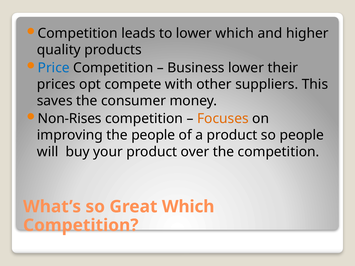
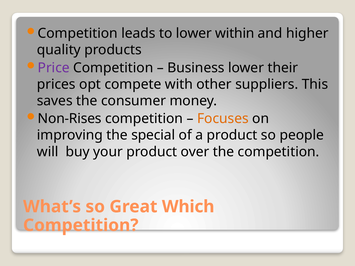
lower which: which -> within
Price colour: blue -> purple
the people: people -> special
